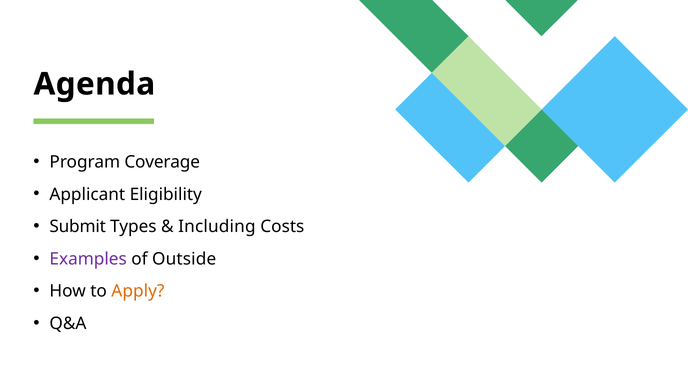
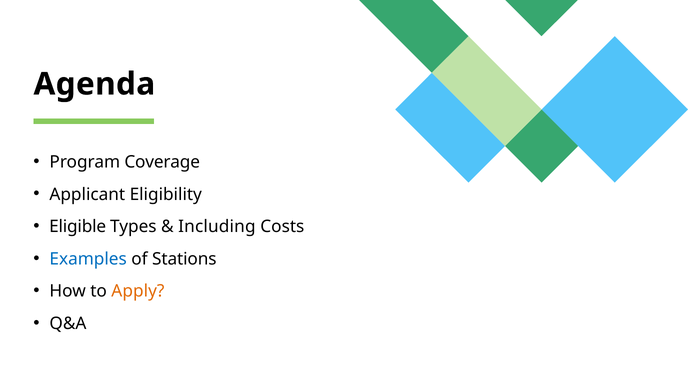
Submit: Submit -> Eligible
Examples colour: purple -> blue
Outside: Outside -> Stations
